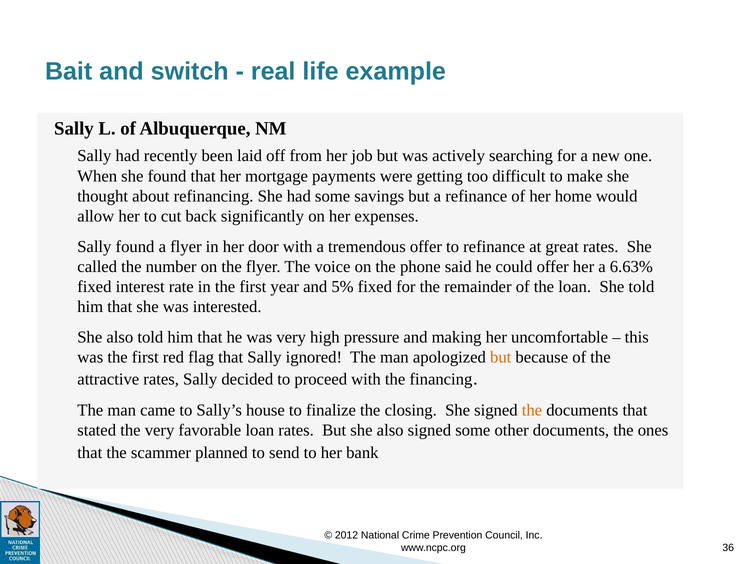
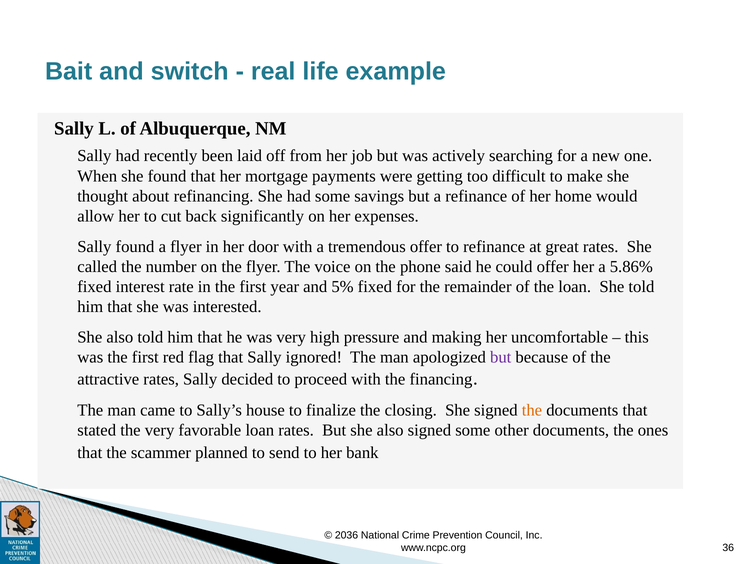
6.63%: 6.63% -> 5.86%
but at (501, 357) colour: orange -> purple
2012: 2012 -> 2036
